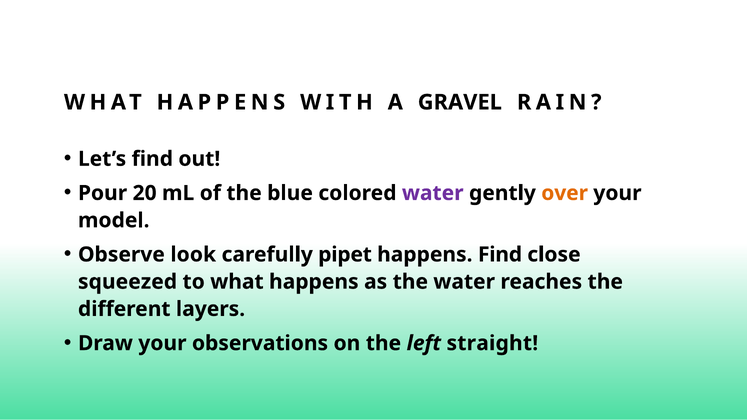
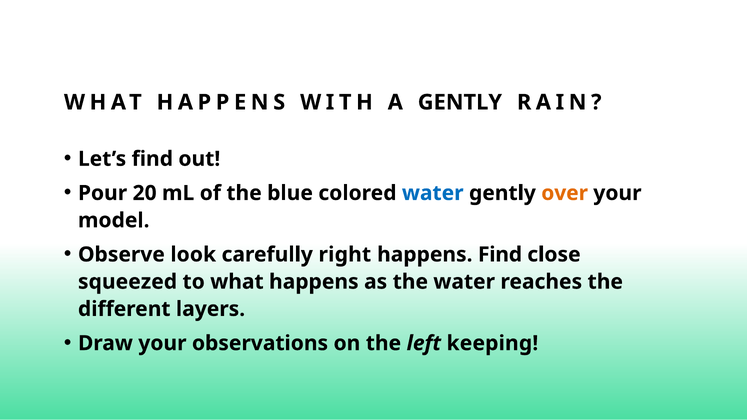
A GRAVEL: GRAVEL -> GENTLY
water at (433, 193) colour: purple -> blue
pipet: pipet -> right
straight: straight -> keeping
